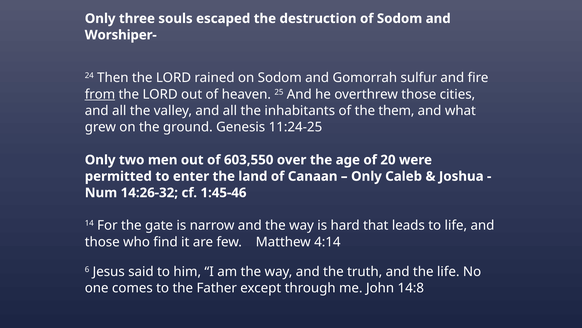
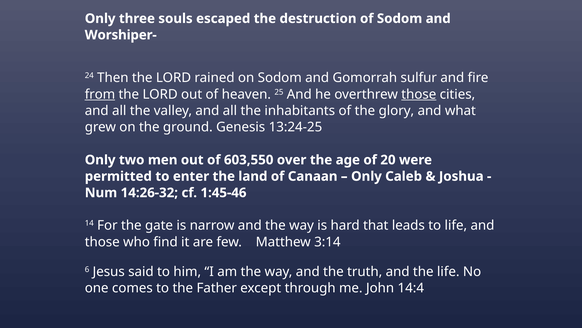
those at (419, 94) underline: none -> present
them: them -> glory
11:24-25: 11:24-25 -> 13:24-25
4:14: 4:14 -> 3:14
14:8: 14:8 -> 14:4
